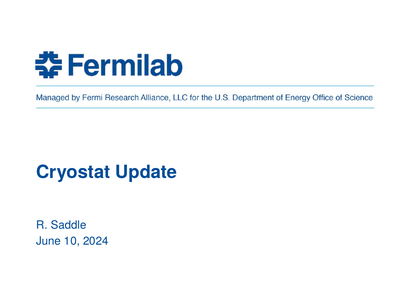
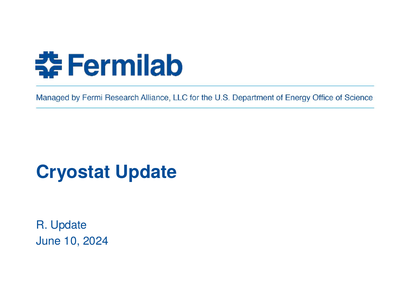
R Saddle: Saddle -> Update
